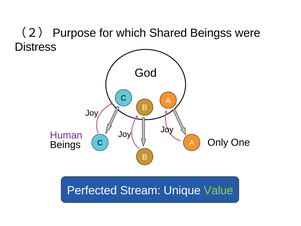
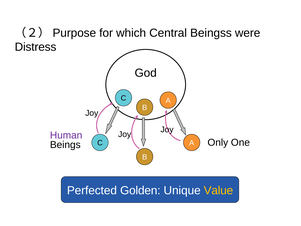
Shared: Shared -> Central
Stream: Stream -> Golden
Value colour: light green -> yellow
